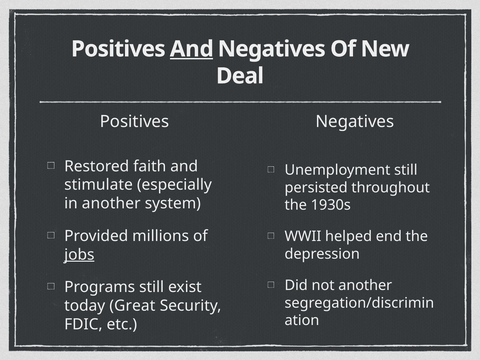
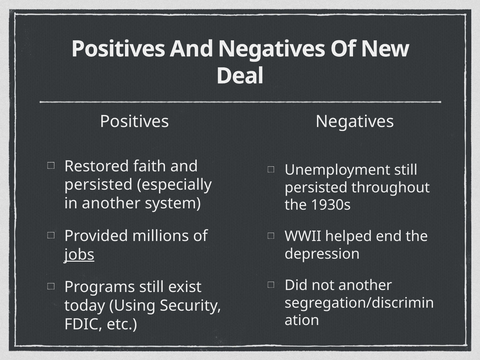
And at (192, 49) underline: present -> none
stimulate at (99, 185): stimulate -> persisted
Great: Great -> Using
